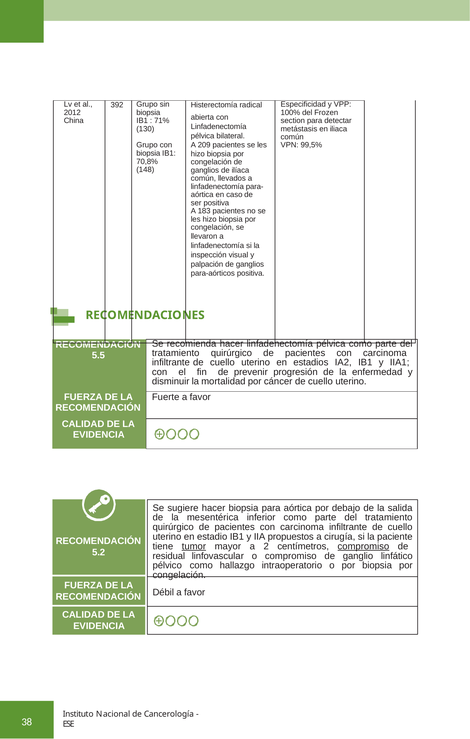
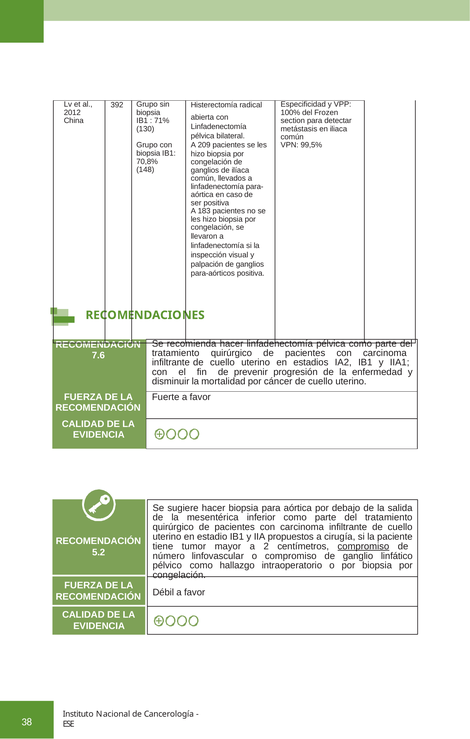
5.5: 5.5 -> 7.6
tumor underline: present -> none
residual: residual -> número
